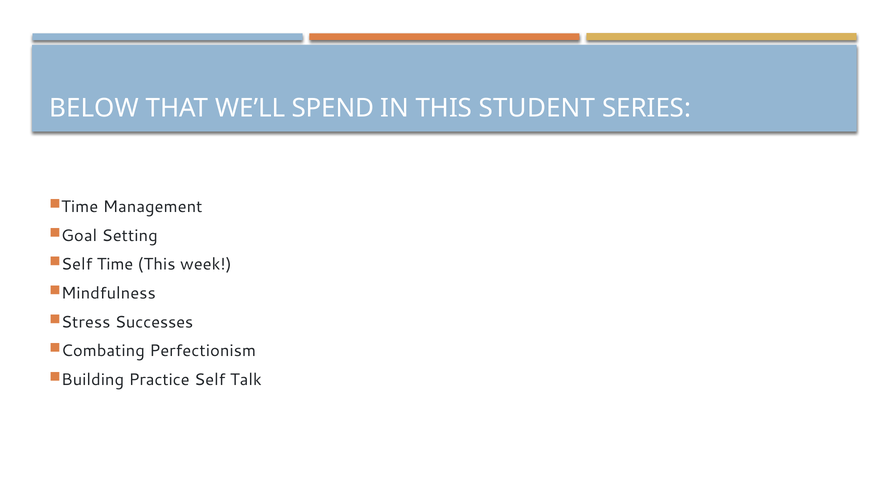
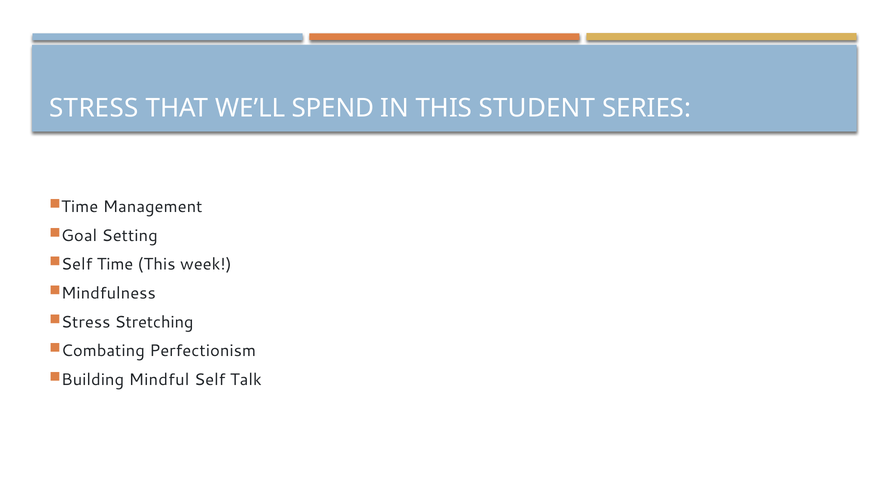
BELOW: BELOW -> STRESS
Successes: Successes -> Stretching
Practice: Practice -> Mindful
